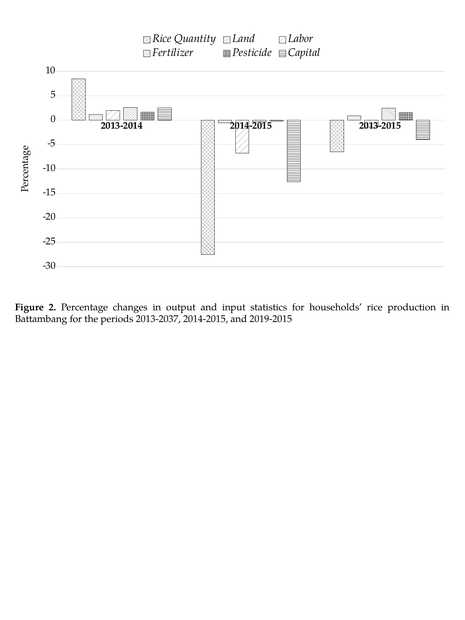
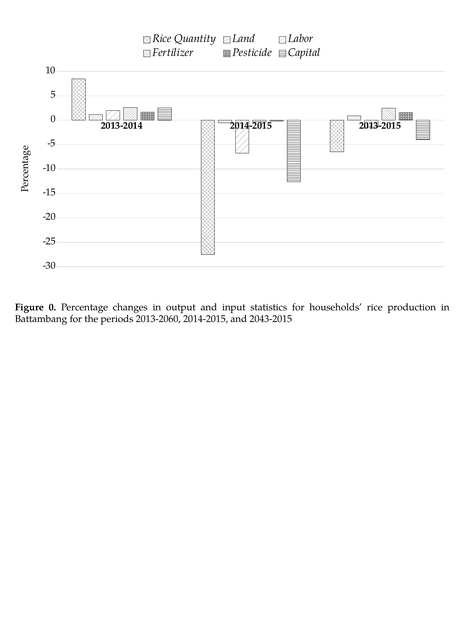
Figure 2: 2 -> 0
2013-2037: 2013-2037 -> 2013-2060
2019-2015: 2019-2015 -> 2043-2015
